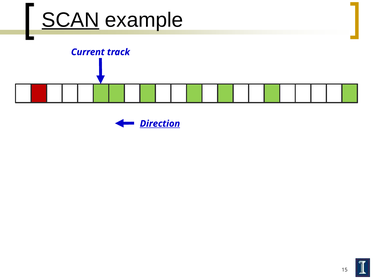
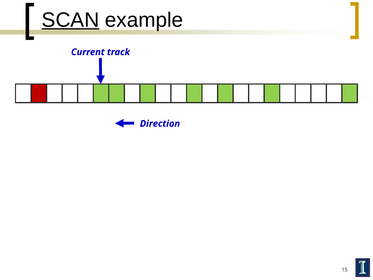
Direction underline: present -> none
